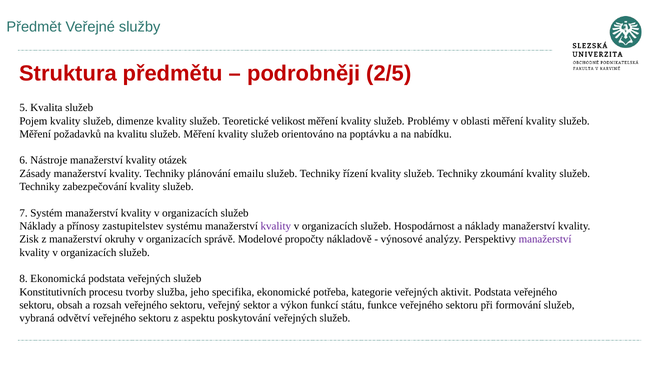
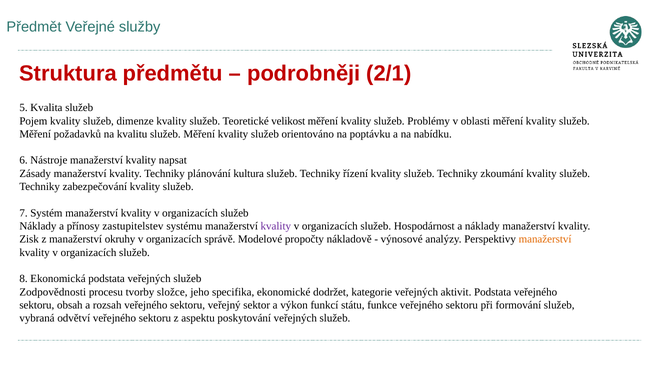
2/5: 2/5 -> 2/1
otázek: otázek -> napsat
emailu: emailu -> kultura
manažerství at (545, 239) colour: purple -> orange
Konstitutivních: Konstitutivních -> Zodpovědnosti
služba: služba -> složce
potřeba: potřeba -> dodržet
